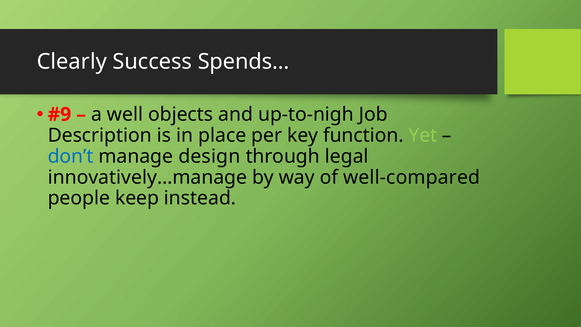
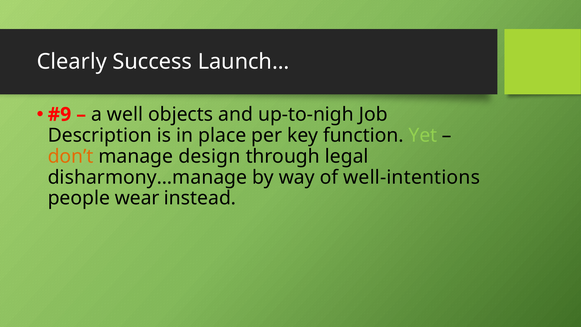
Spends…: Spends… -> Launch…
don’t colour: blue -> orange
innovatively…manage: innovatively…manage -> disharmony…manage
well-compared: well-compared -> well-intentions
keep: keep -> wear
